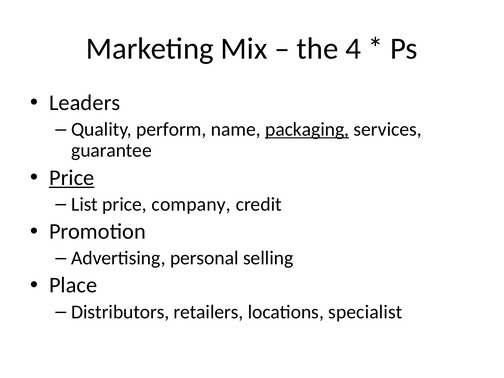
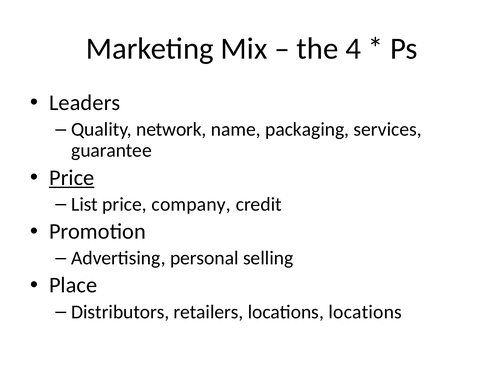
perform: perform -> network
packaging underline: present -> none
locations specialist: specialist -> locations
